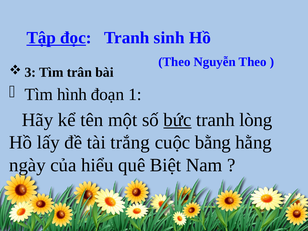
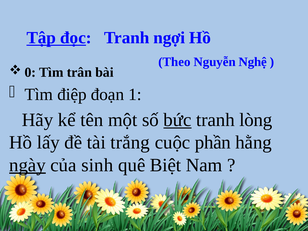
sinh: sinh -> ngợi
Nguyễn Theo: Theo -> Nghệ
3: 3 -> 0
hình: hình -> điệp
bằng: bằng -> phần
ngày underline: none -> present
hiểu: hiểu -> sinh
